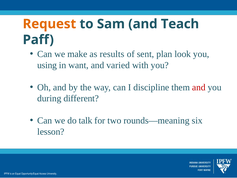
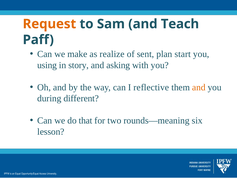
results: results -> realize
look: look -> start
want: want -> story
varied: varied -> asking
discipline: discipline -> reflective
and at (199, 87) colour: red -> orange
talk: talk -> that
